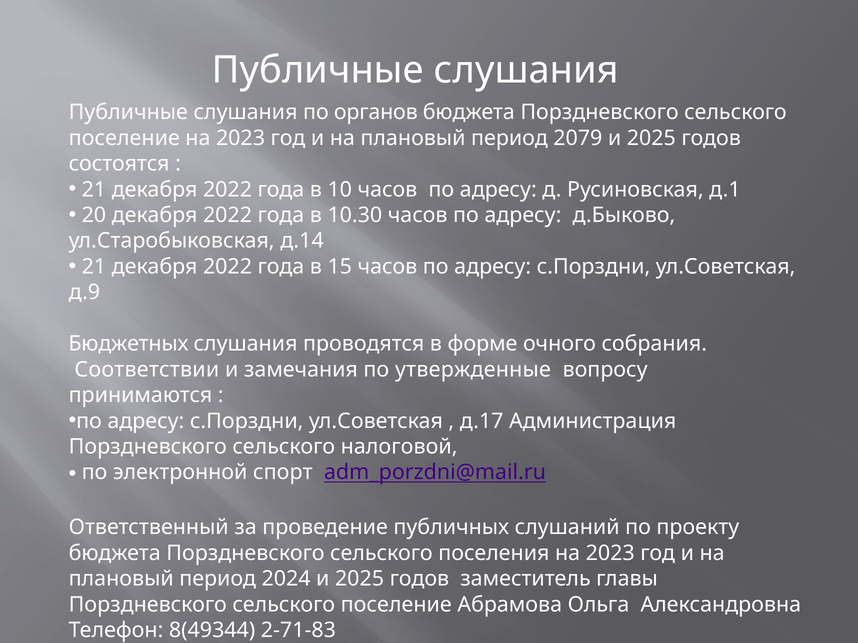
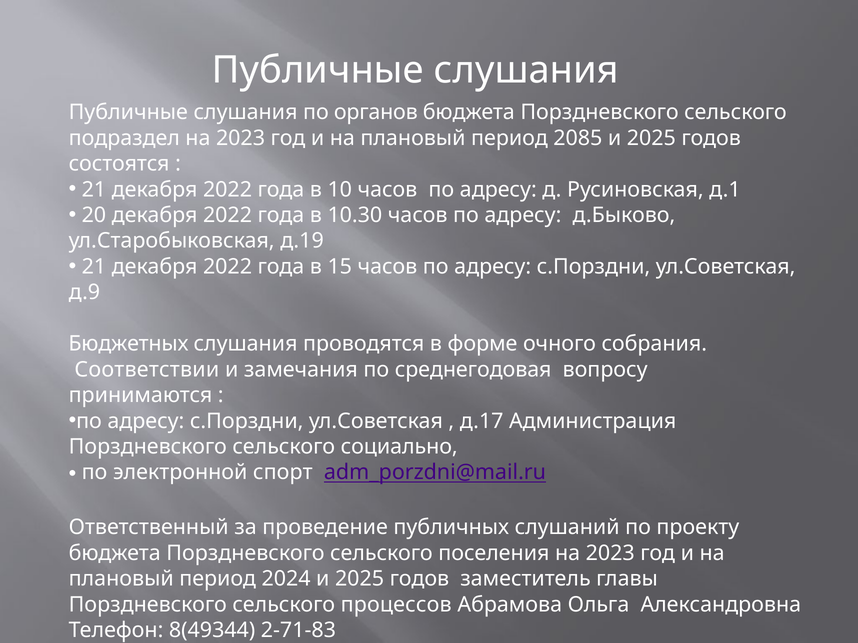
поселение at (124, 138): поселение -> подраздел
2079: 2079 -> 2085
д.14: д.14 -> д.19
утвержденные: утвержденные -> среднегодовая
налоговой: налоговой -> социально
поселение at (396, 605): поселение -> процессов
